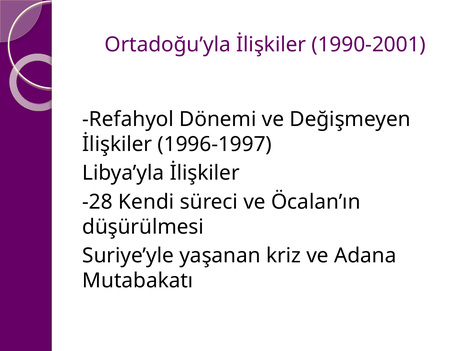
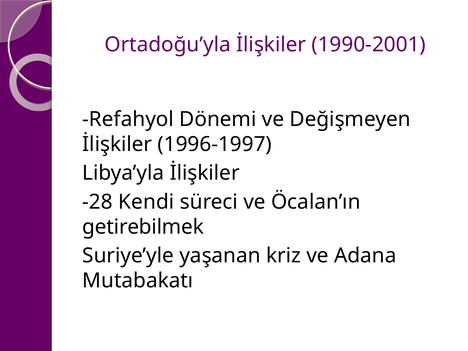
düşürülmesi: düşürülmesi -> getirebilmek
